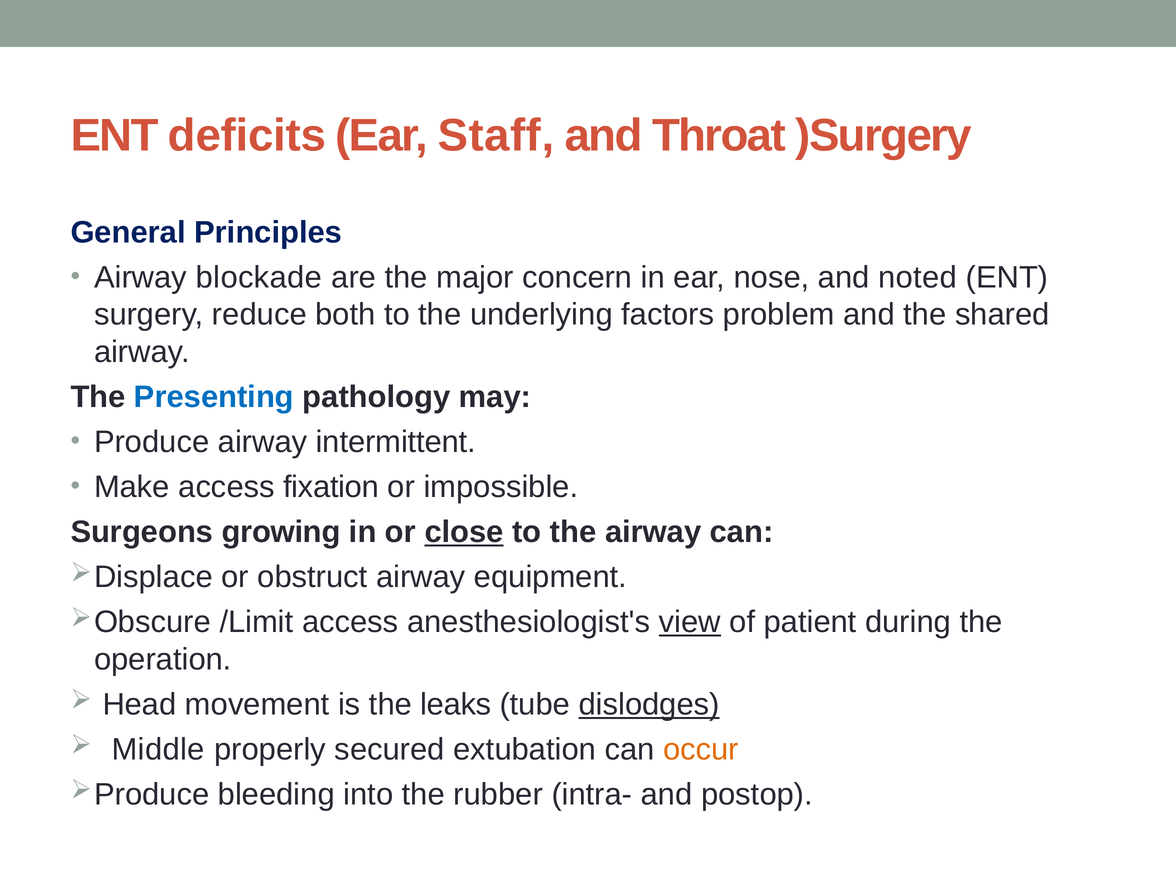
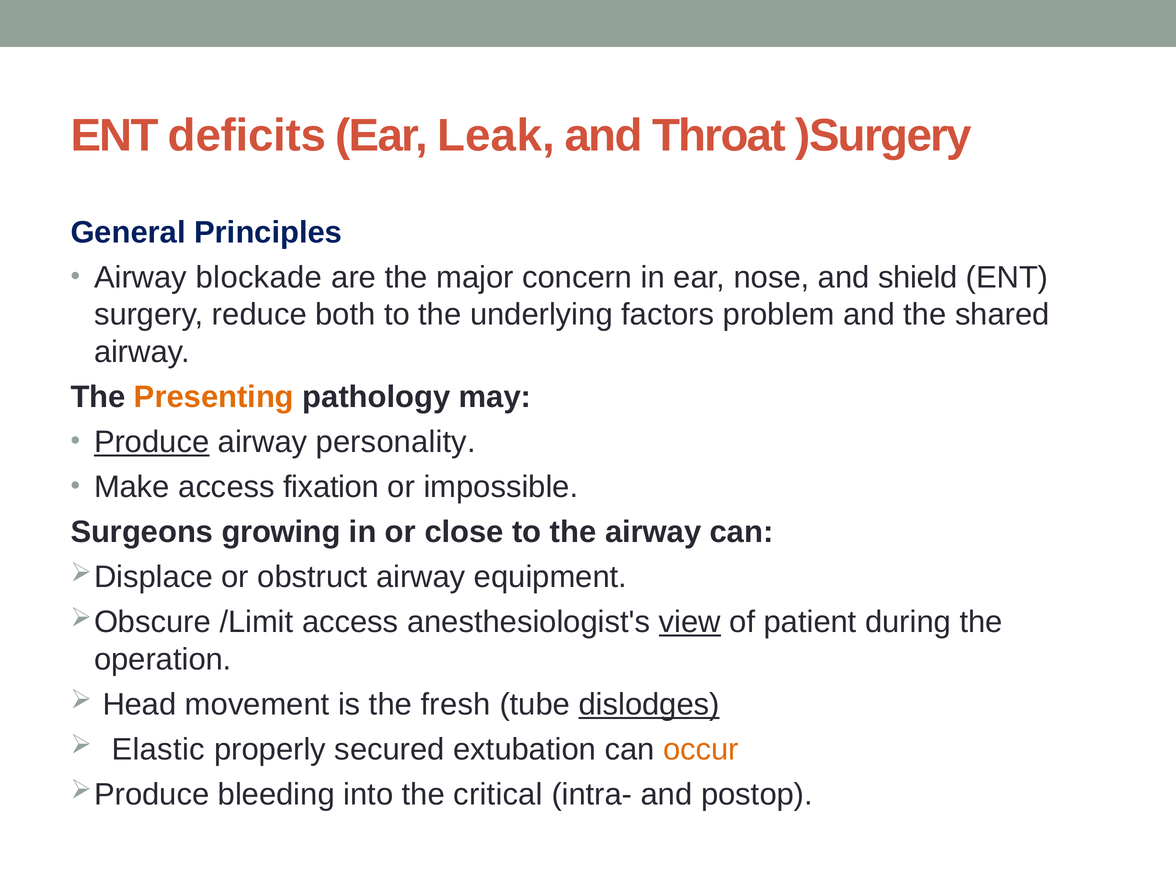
Staff: Staff -> Leak
noted: noted -> shield
Presenting colour: blue -> orange
Produce underline: none -> present
intermittent: intermittent -> personality
close underline: present -> none
leaks: leaks -> fresh
Middle: Middle -> Elastic
rubber: rubber -> critical
